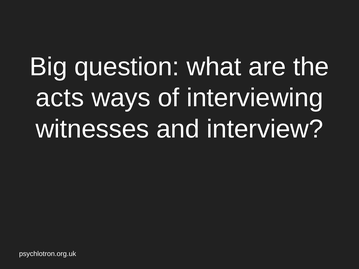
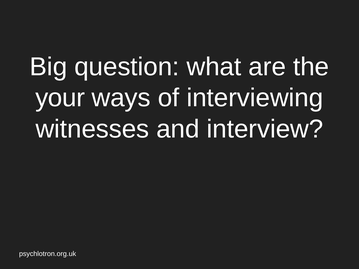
acts: acts -> your
